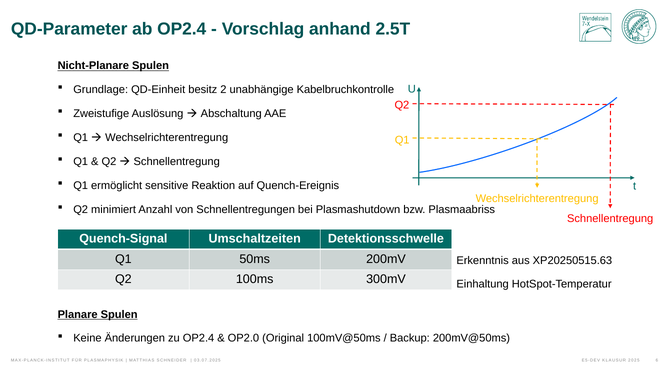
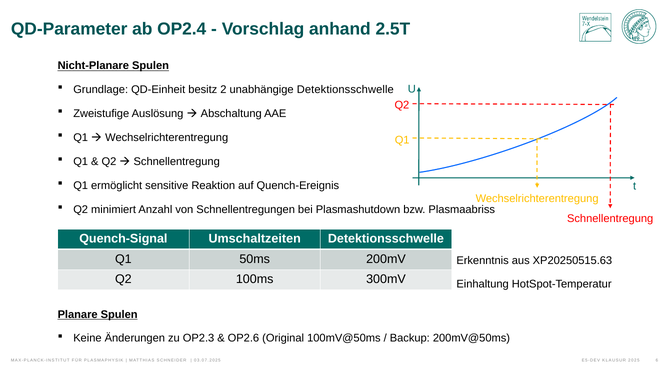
unabhängige Kabelbruchkontrolle: Kabelbruchkontrolle -> Detektionsschwelle
zu OP2.4: OP2.4 -> OP2.3
OP2.0: OP2.0 -> OP2.6
